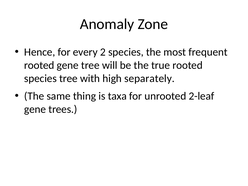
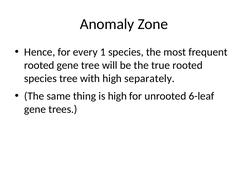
2: 2 -> 1
is taxa: taxa -> high
2-leaf: 2-leaf -> 6-leaf
